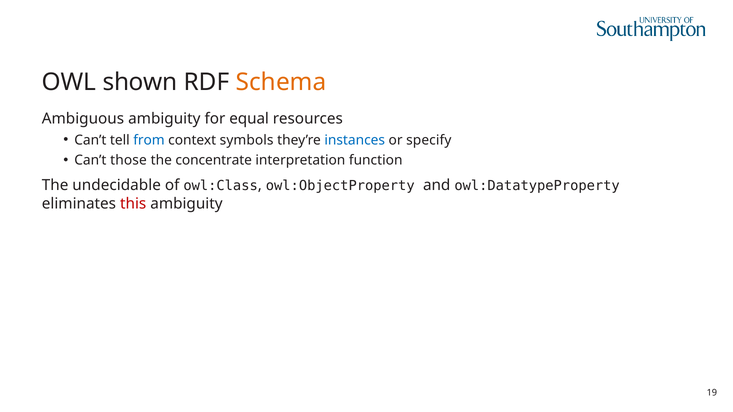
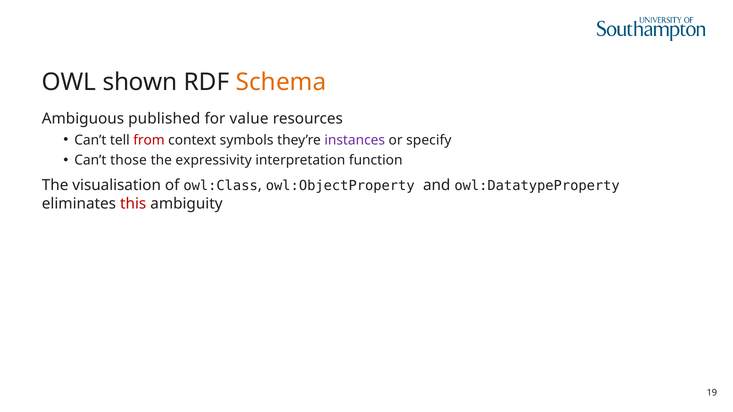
Ambiguous ambiguity: ambiguity -> published
equal: equal -> value
from colour: blue -> red
instances colour: blue -> purple
concentrate: concentrate -> expressivity
undecidable: undecidable -> visualisation
